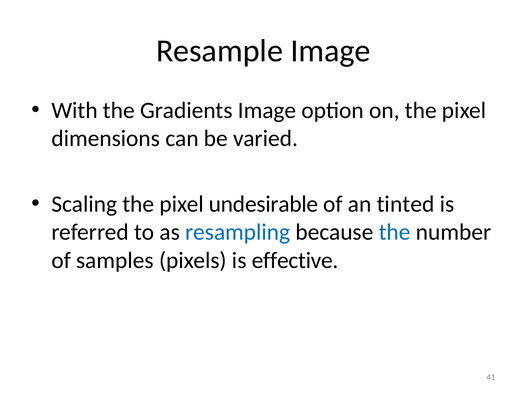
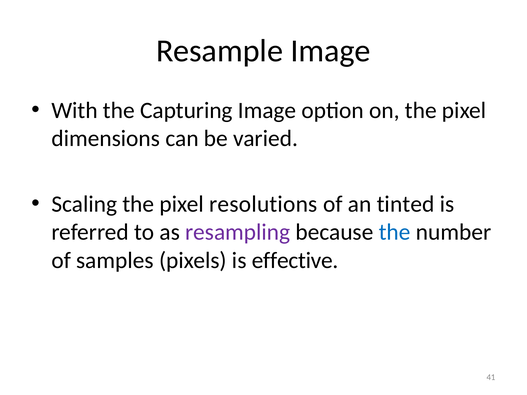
Gradients: Gradients -> Capturing
undesirable: undesirable -> resolutions
resampling colour: blue -> purple
